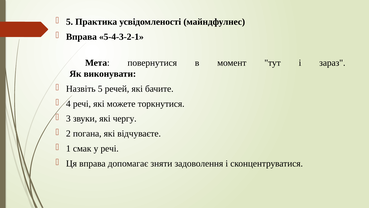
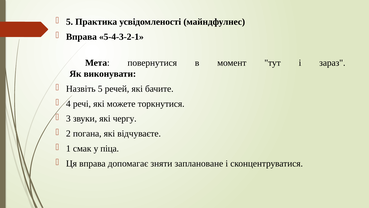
у речі: речі -> піца
задоволення: задоволення -> заплановане
